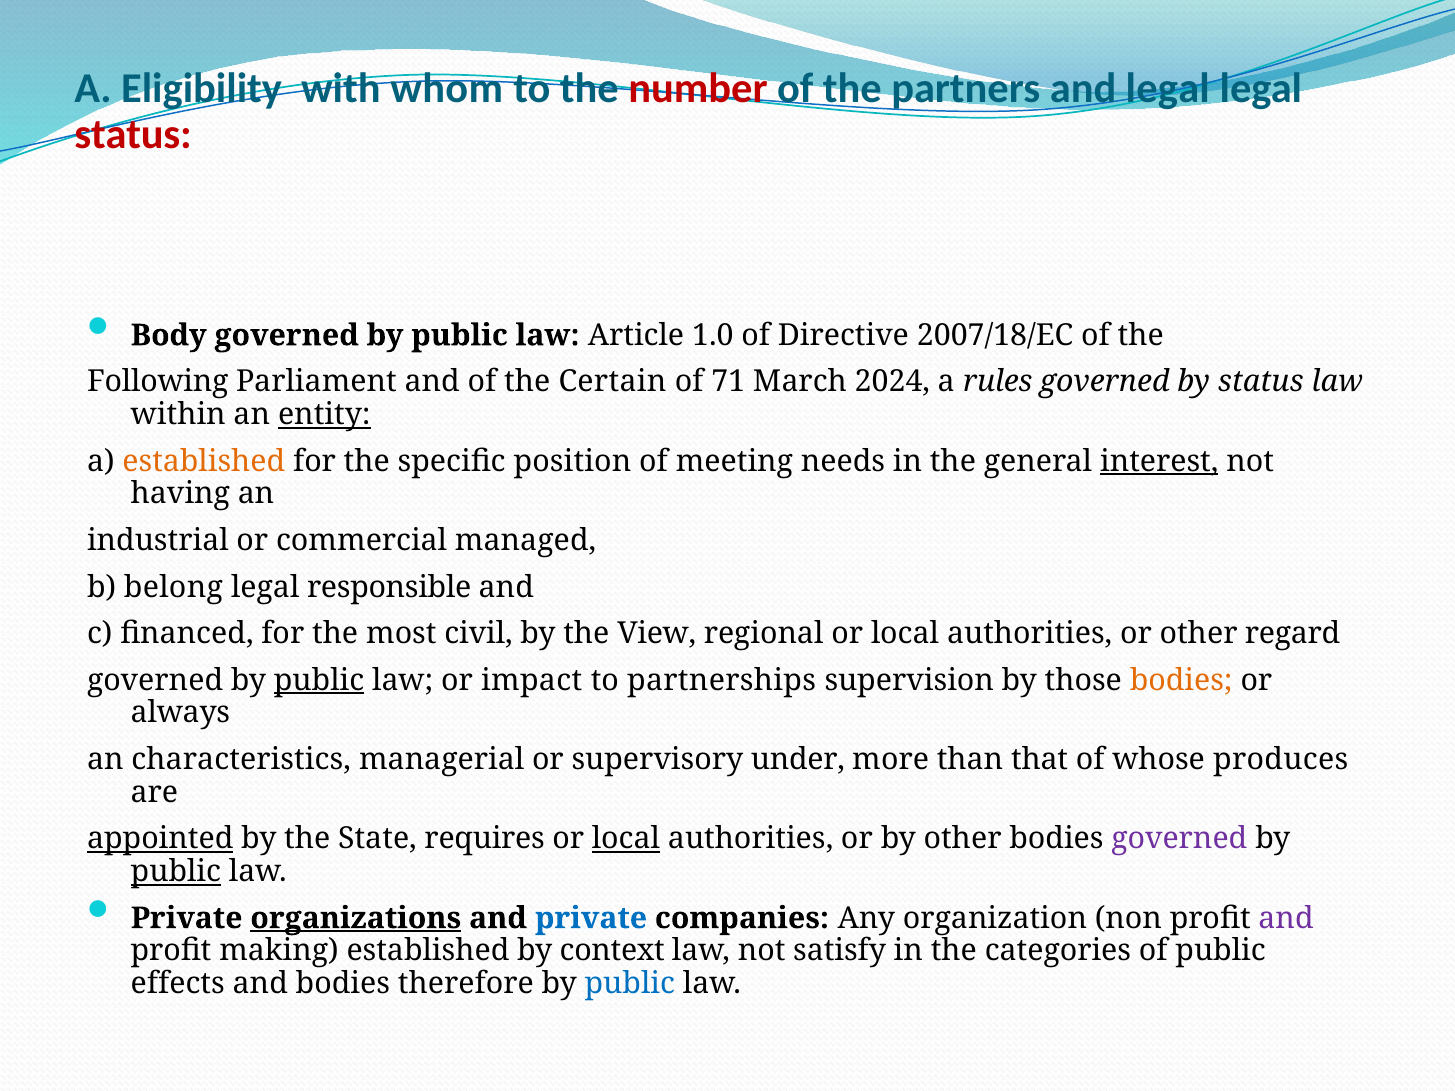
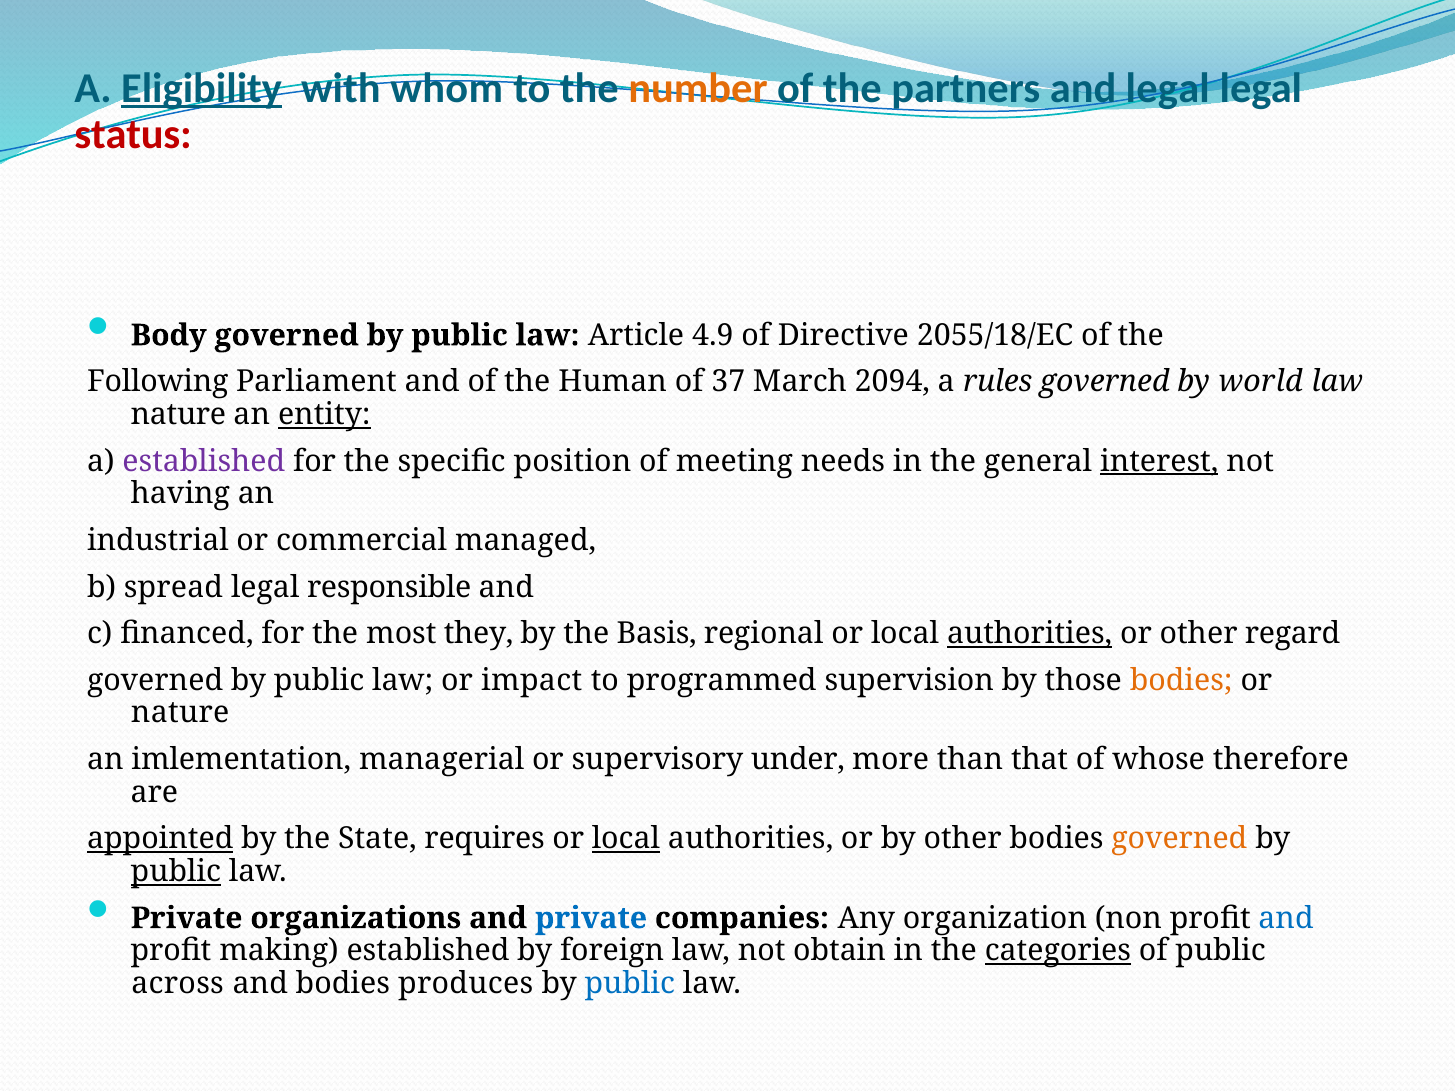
Eligibility underline: none -> present
number colour: red -> orange
1.0: 1.0 -> 4.9
2007/18/EC: 2007/18/EC -> 2055/18/EC
Certain: Certain -> Human
71: 71 -> 37
2024: 2024 -> 2094
by status: status -> world
within at (178, 415): within -> nature
established at (204, 461) colour: orange -> purple
belong: belong -> spread
civil: civil -> they
View: View -> Basis
authorities at (1030, 634) underline: none -> present
public at (319, 680) underline: present -> none
partnerships: partnerships -> programmed
always at (180, 713): always -> nature
characteristics: characteristics -> imlementation
produces: produces -> therefore
governed at (1179, 839) colour: purple -> orange
organizations underline: present -> none
and at (1286, 918) colour: purple -> blue
context: context -> foreign
satisfy: satisfy -> obtain
categories underline: none -> present
effects: effects -> across
therefore: therefore -> produces
